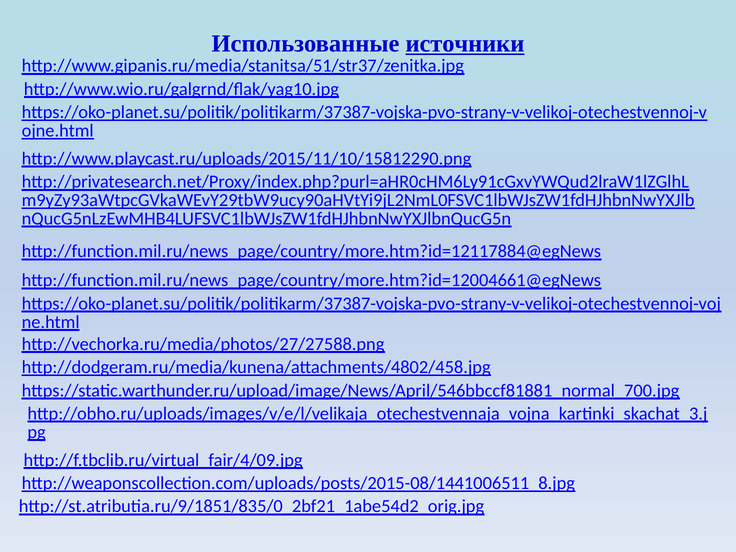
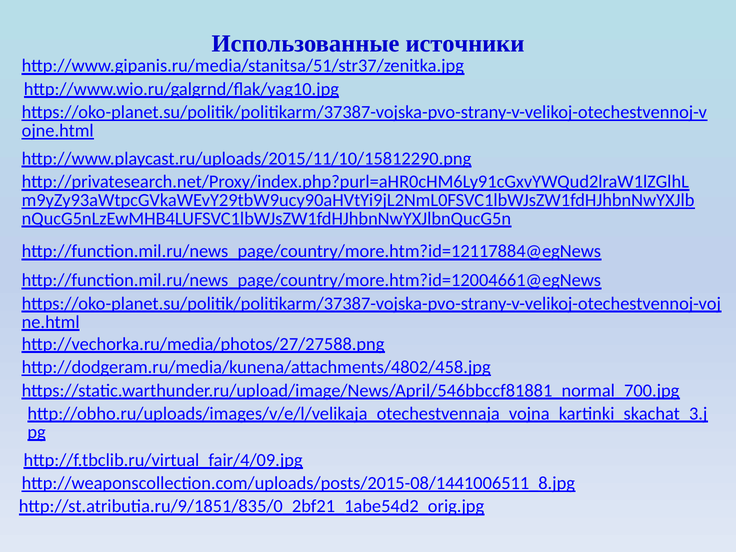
источники underline: present -> none
